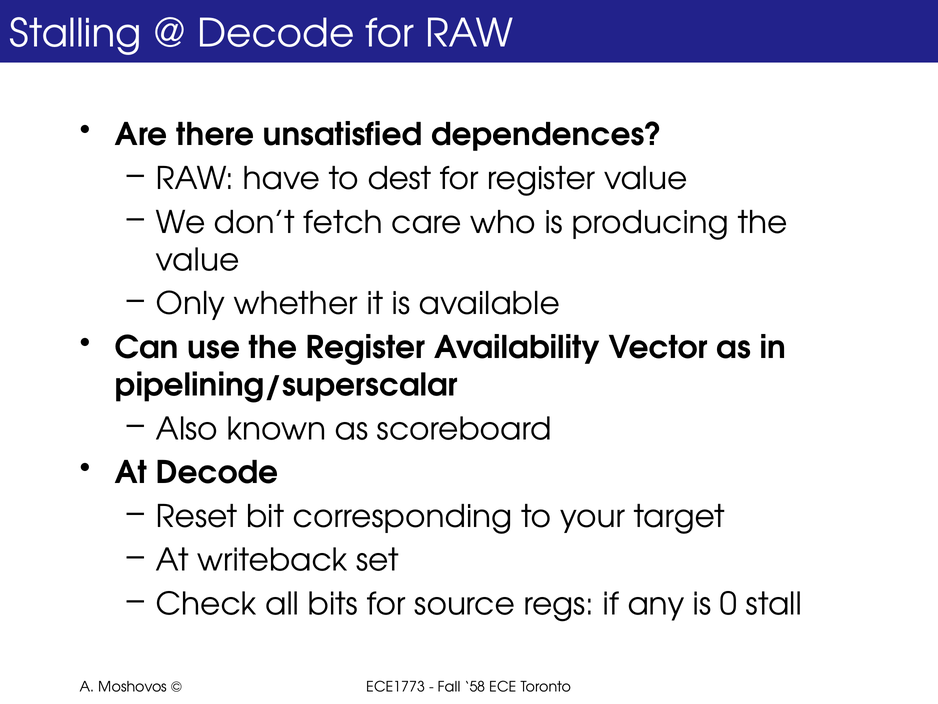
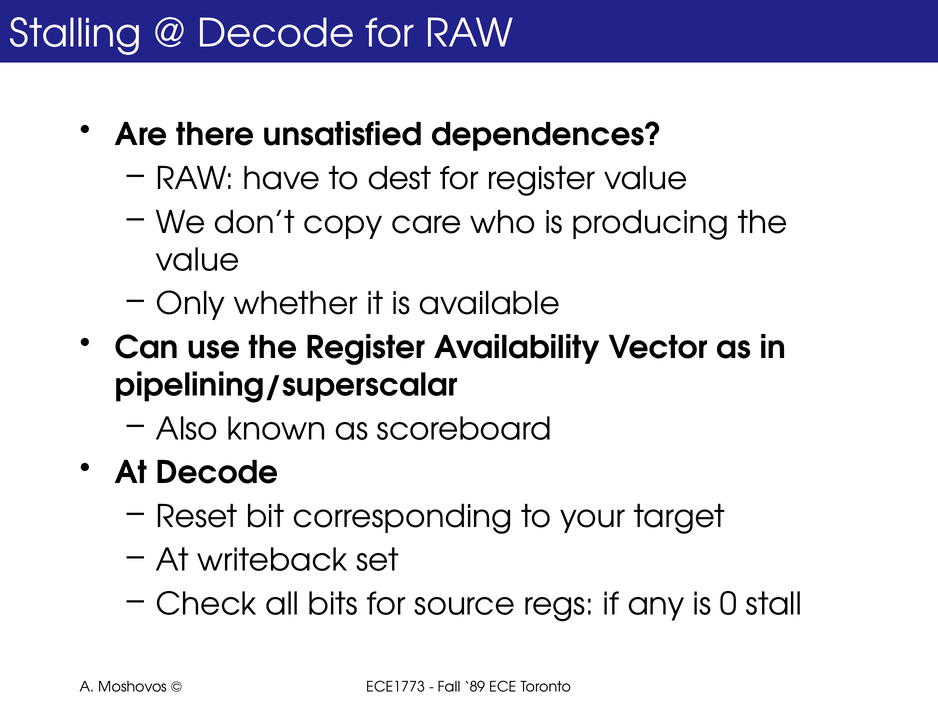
fetch: fetch -> copy
58: 58 -> 89
